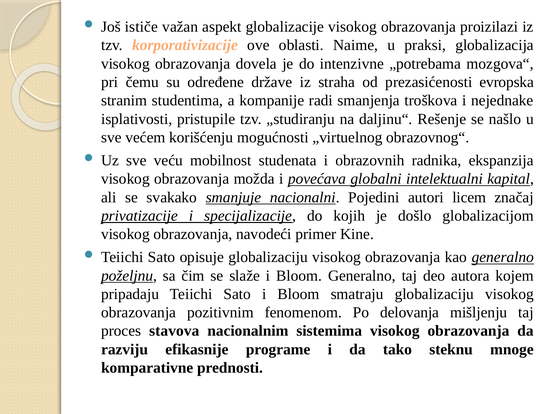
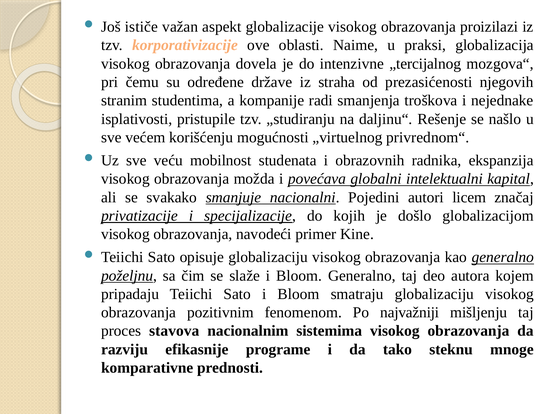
„potrebama: „potrebama -> „tercijalnog
evropska: evropska -> njegovih
obrazovnog“: obrazovnog“ -> privrednom“
delovanja: delovanja -> najvažniji
